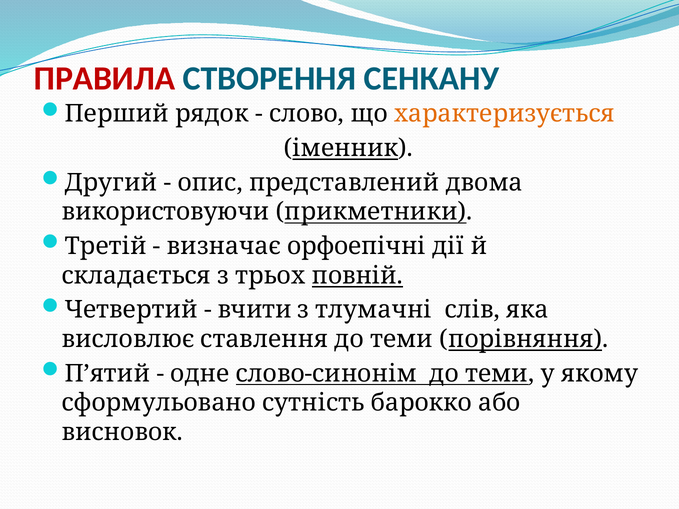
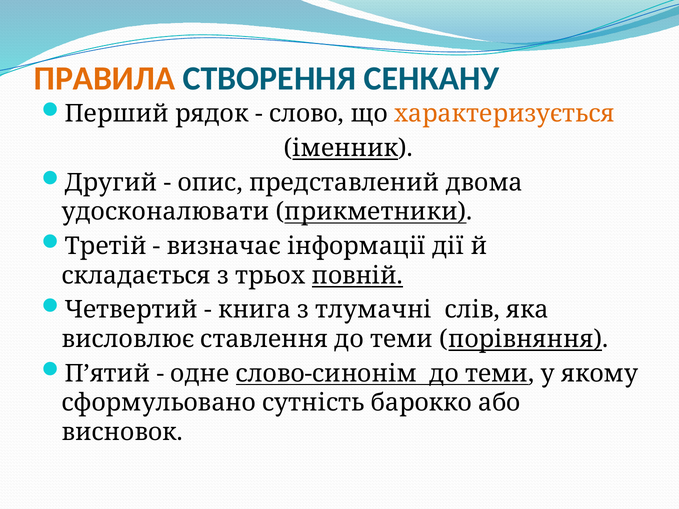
ПРАВИЛА colour: red -> orange
використовуючи: використовуючи -> удосконалювати
орфоепічні: орфоепічні -> інформації
вчити: вчити -> книга
